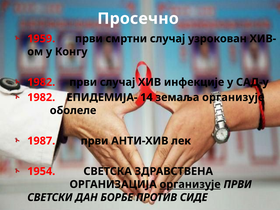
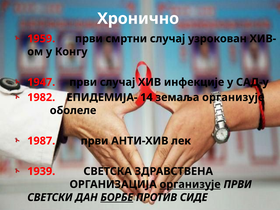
Просечно: Просечно -> Хронично
1982 at (41, 82): 1982 -> 1947
1954: 1954 -> 1939
БОРБЕ underline: none -> present
